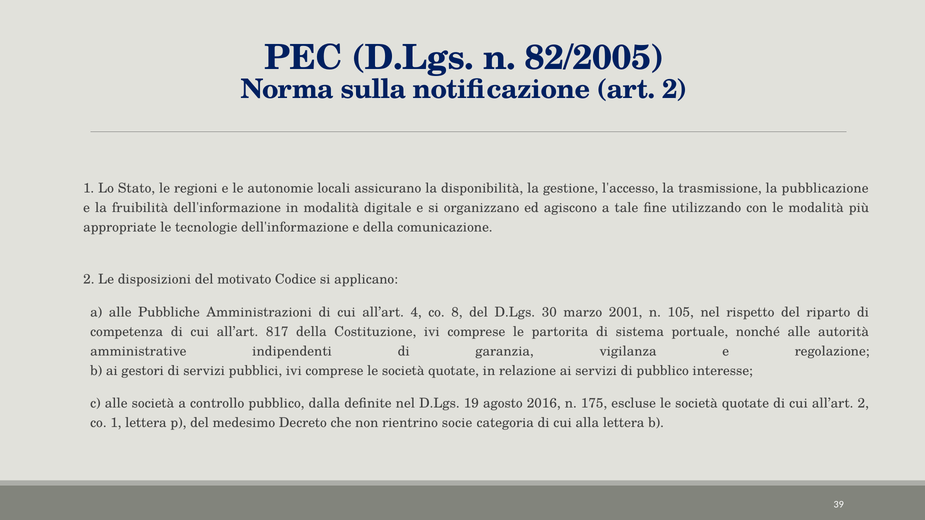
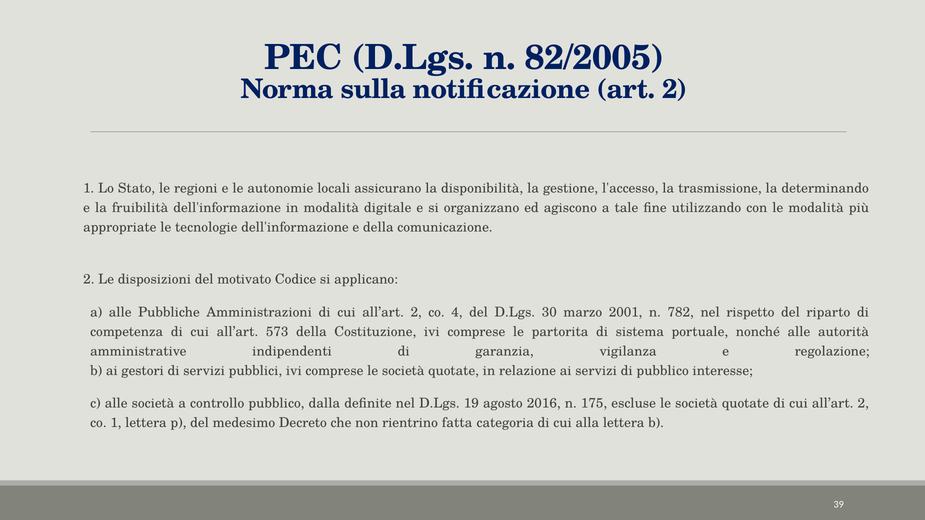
pubblicazione: pubblicazione -> determinando
4 at (416, 313): 4 -> 2
8: 8 -> 4
105: 105 -> 782
817: 817 -> 573
socie: socie -> fatta
